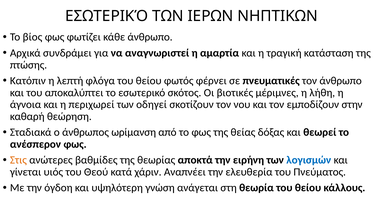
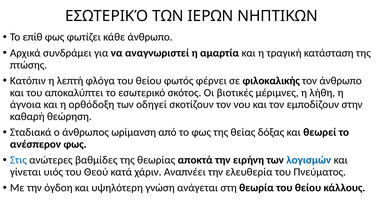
βίος: βίος -> επίθ
πνευματικές: πνευματικές -> φιλοκαλικής
περιχωρεί: περιχωρεί -> ορθόδοξη
Στις colour: orange -> blue
